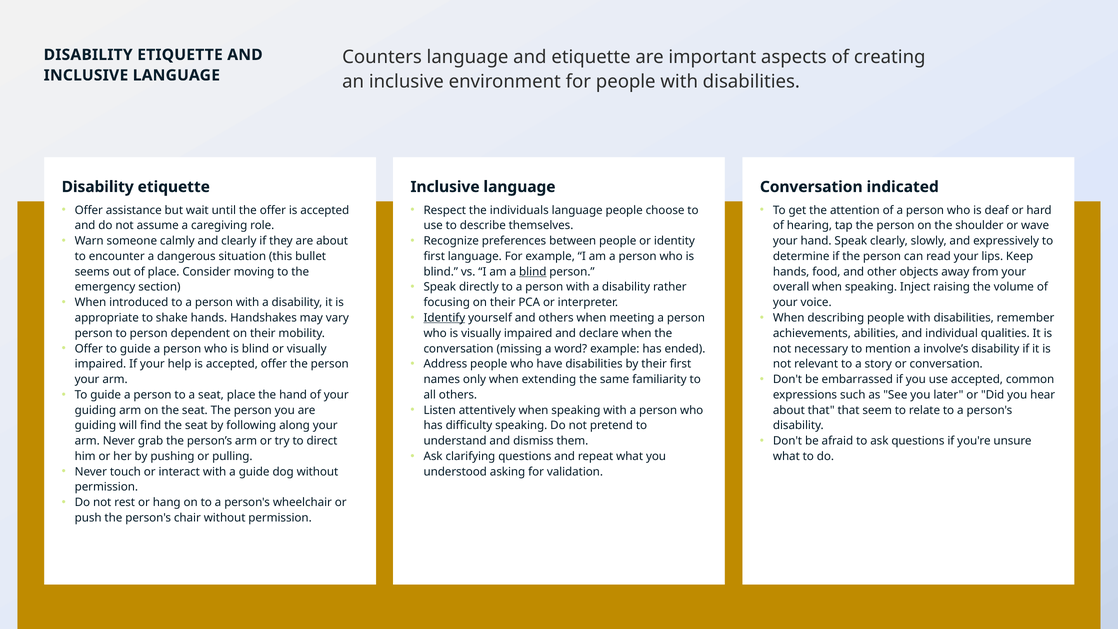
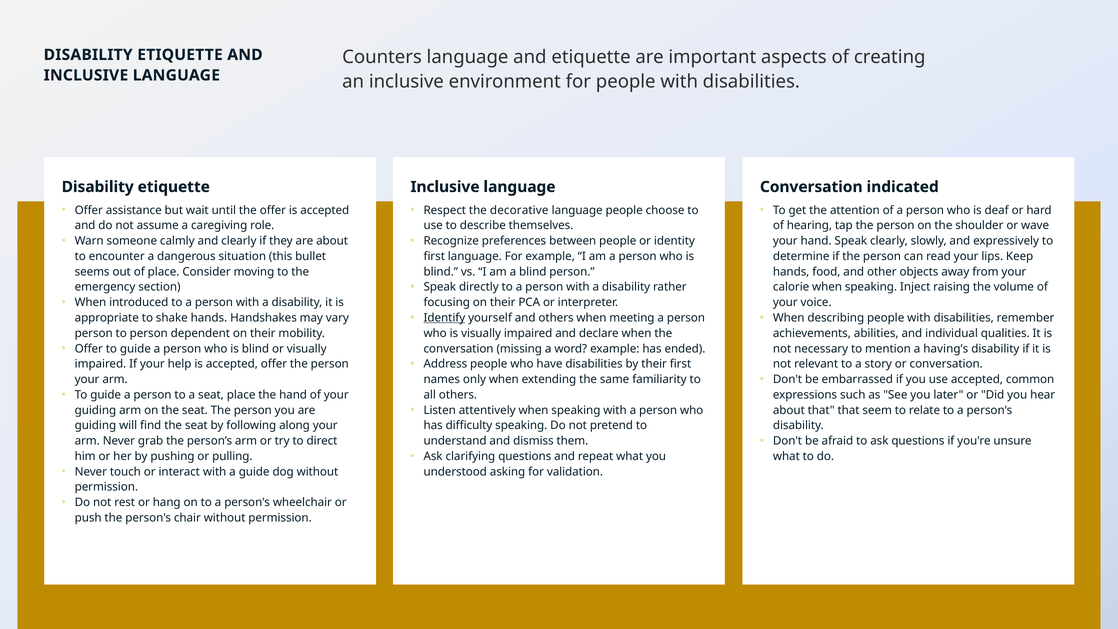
individuals: individuals -> decorative
blind at (533, 272) underline: present -> none
overall: overall -> calorie
involve’s: involve’s -> having’s
